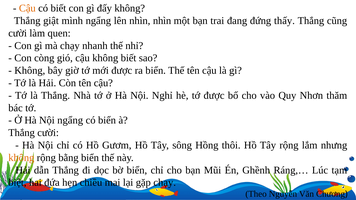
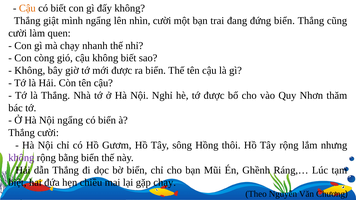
nhìn nhìn: nhìn -> cười
đứng thấy: thấy -> biển
không at (21, 158) colour: orange -> purple
